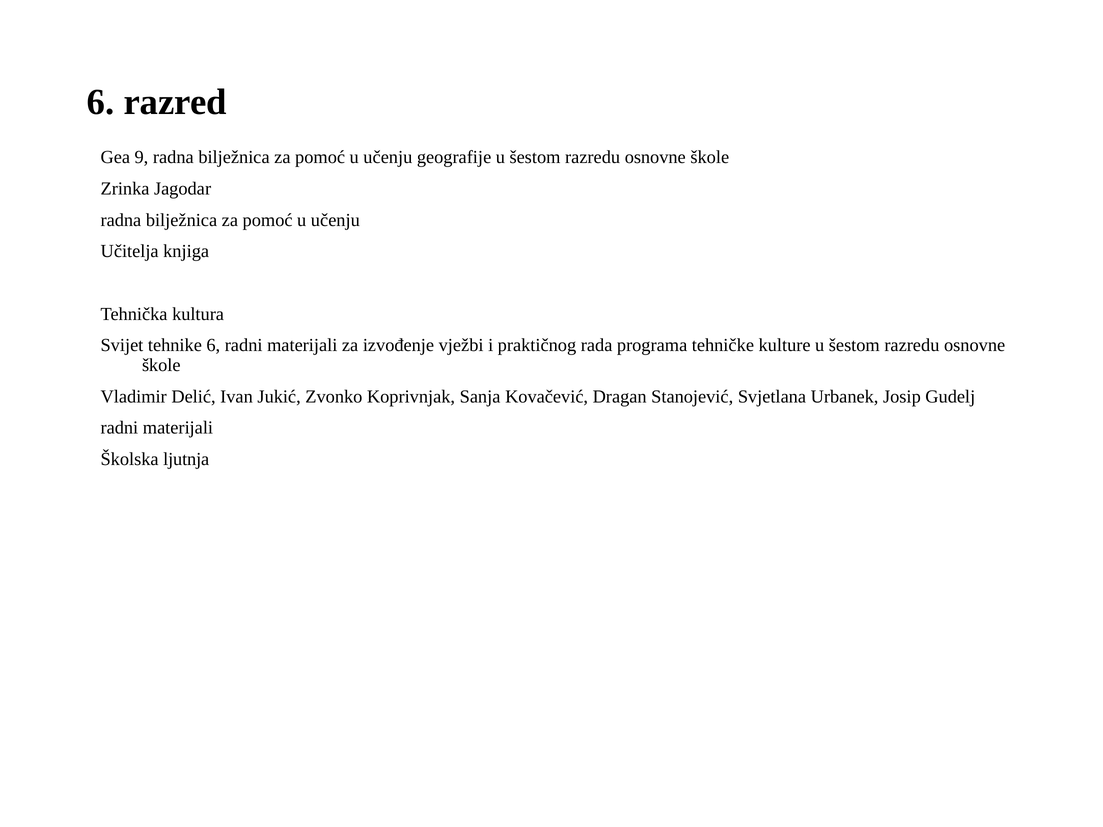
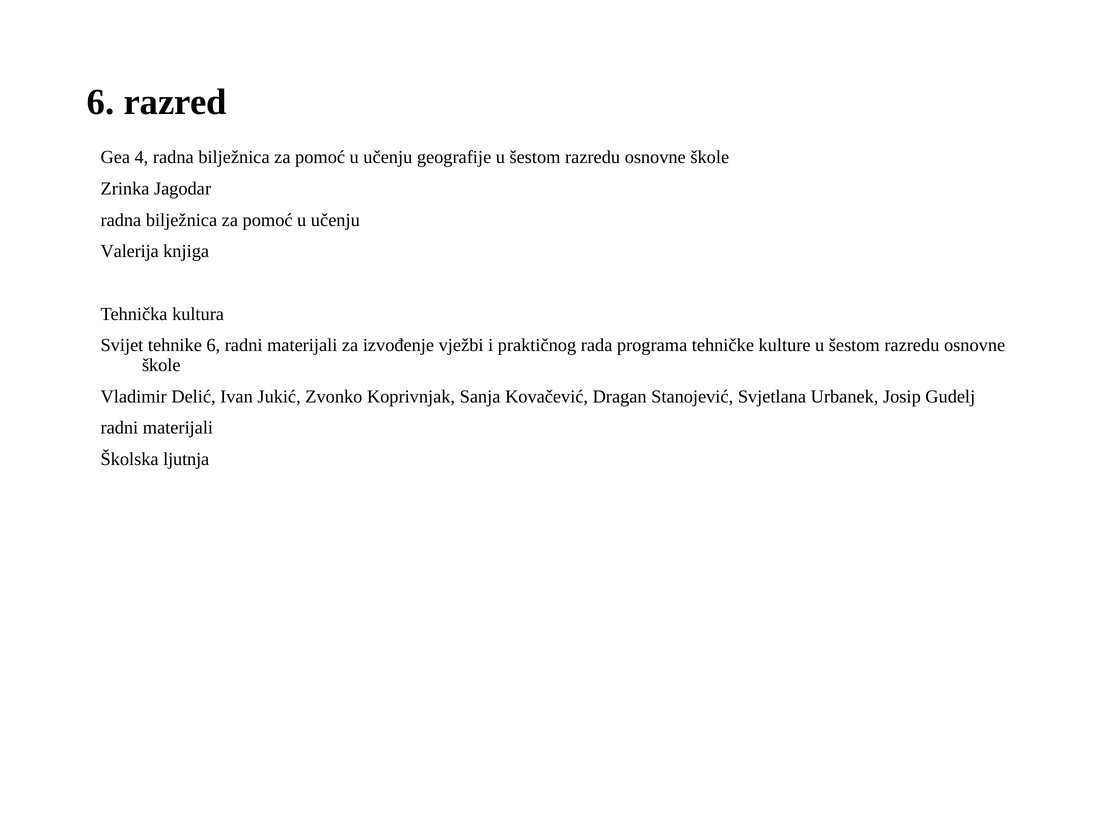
9: 9 -> 4
Učitelja: Učitelja -> Valerija
